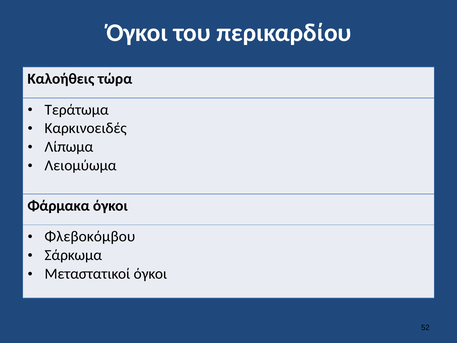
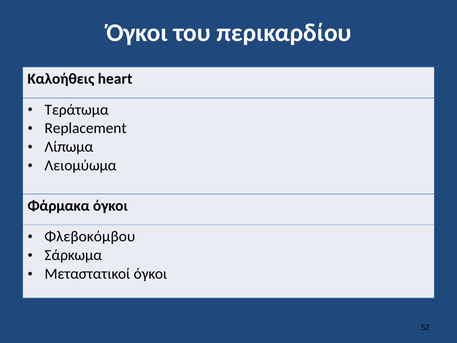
τώρα: τώρα -> heart
Καρκινοειδές: Καρκινοειδές -> Replacement
